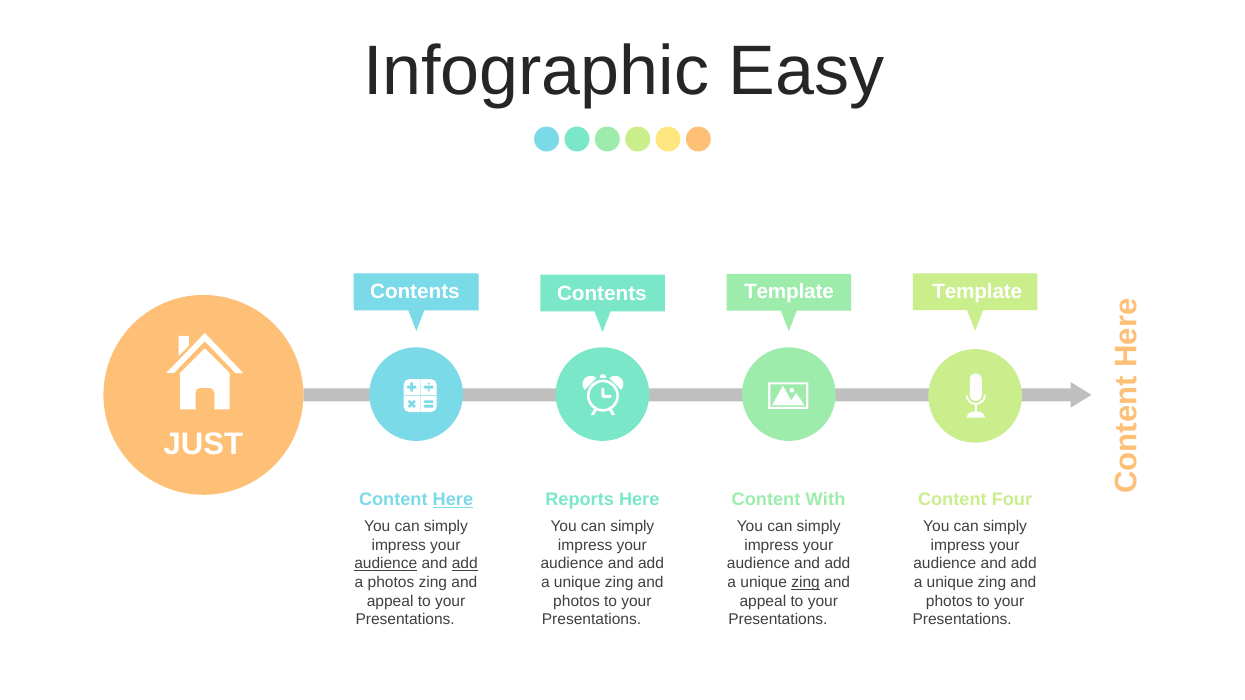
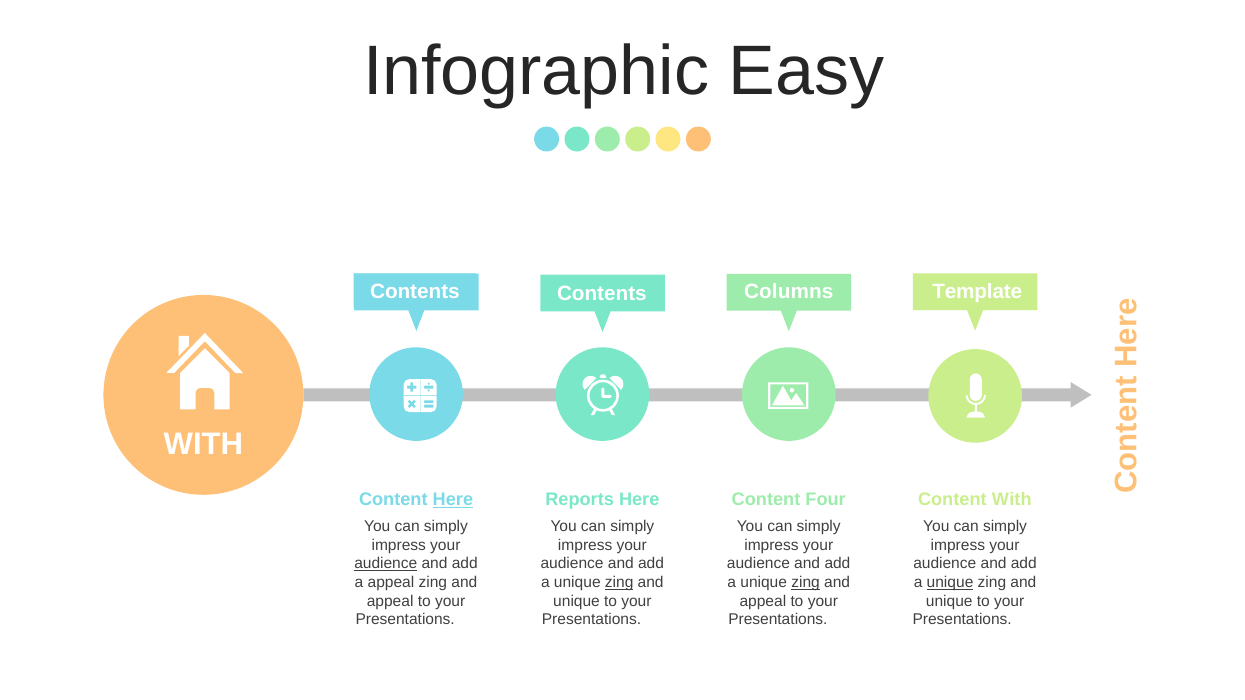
Template at (789, 292): Template -> Columns
JUST at (203, 445): JUST -> WITH
With: With -> Four
Content Four: Four -> With
add at (465, 564) underline: present -> none
a photos: photos -> appeal
zing at (619, 583) underline: none -> present
unique at (950, 583) underline: none -> present
photos at (577, 601): photos -> unique
photos at (949, 601): photos -> unique
